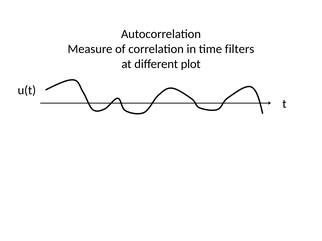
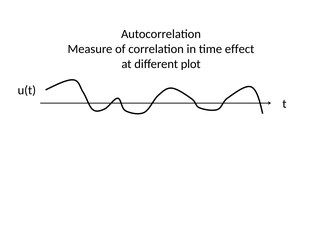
filters: filters -> effect
